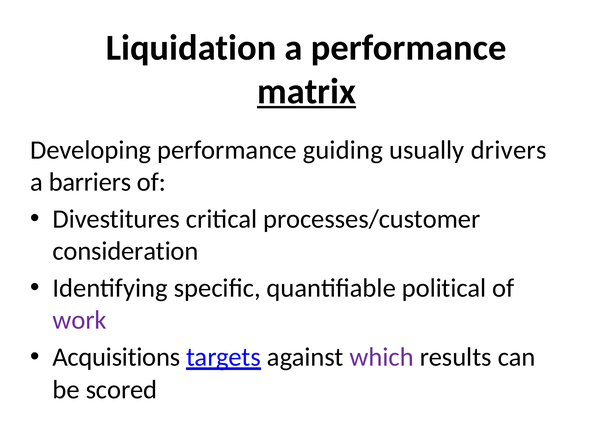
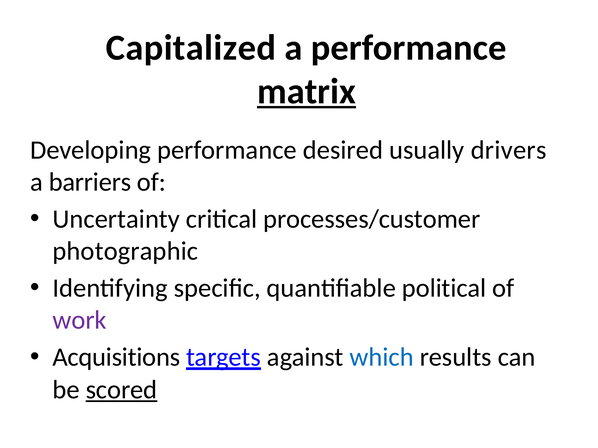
Liquidation: Liquidation -> Capitalized
guiding: guiding -> desired
Divestitures: Divestitures -> Uncertainty
consideration: consideration -> photographic
which colour: purple -> blue
scored underline: none -> present
